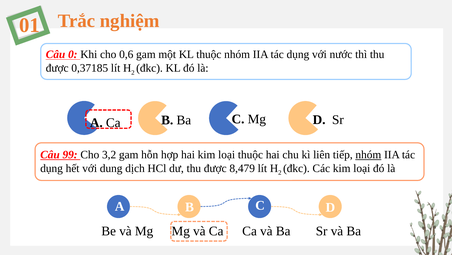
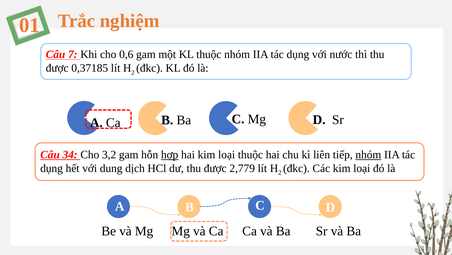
0: 0 -> 7
99: 99 -> 34
hợp underline: none -> present
8,479: 8,479 -> 2,779
